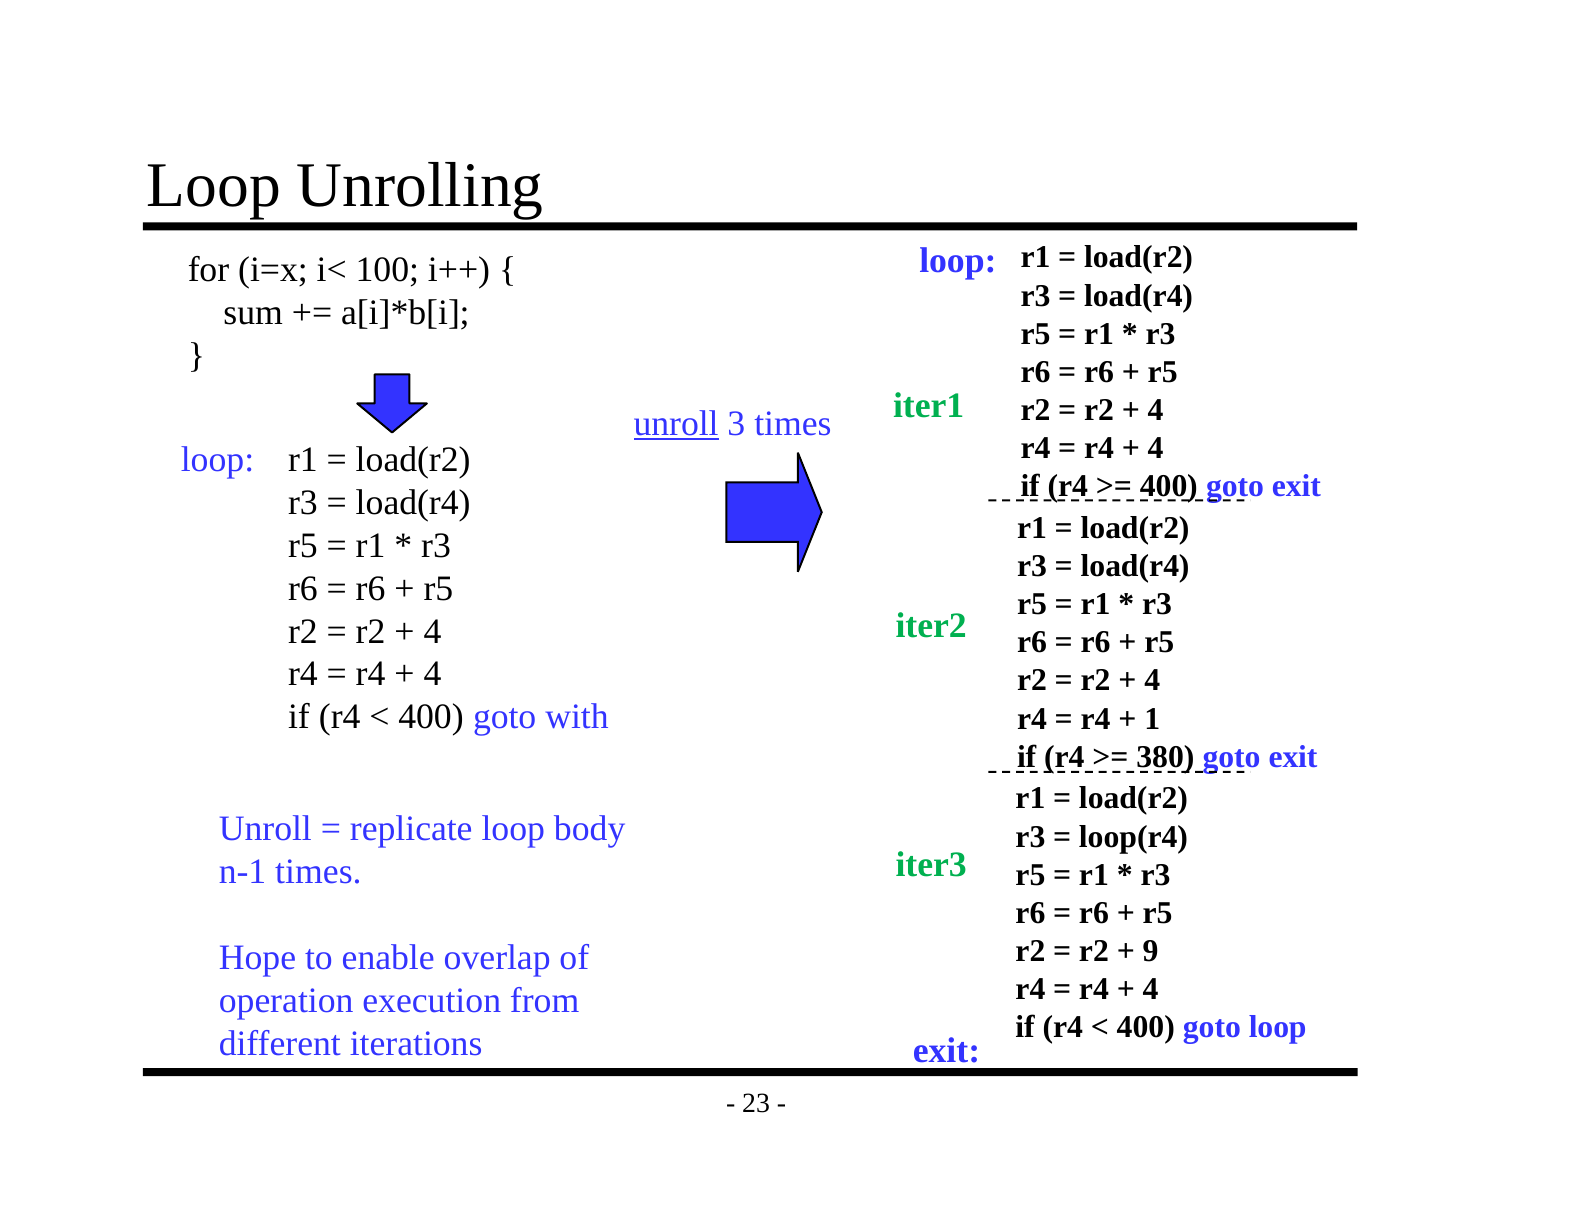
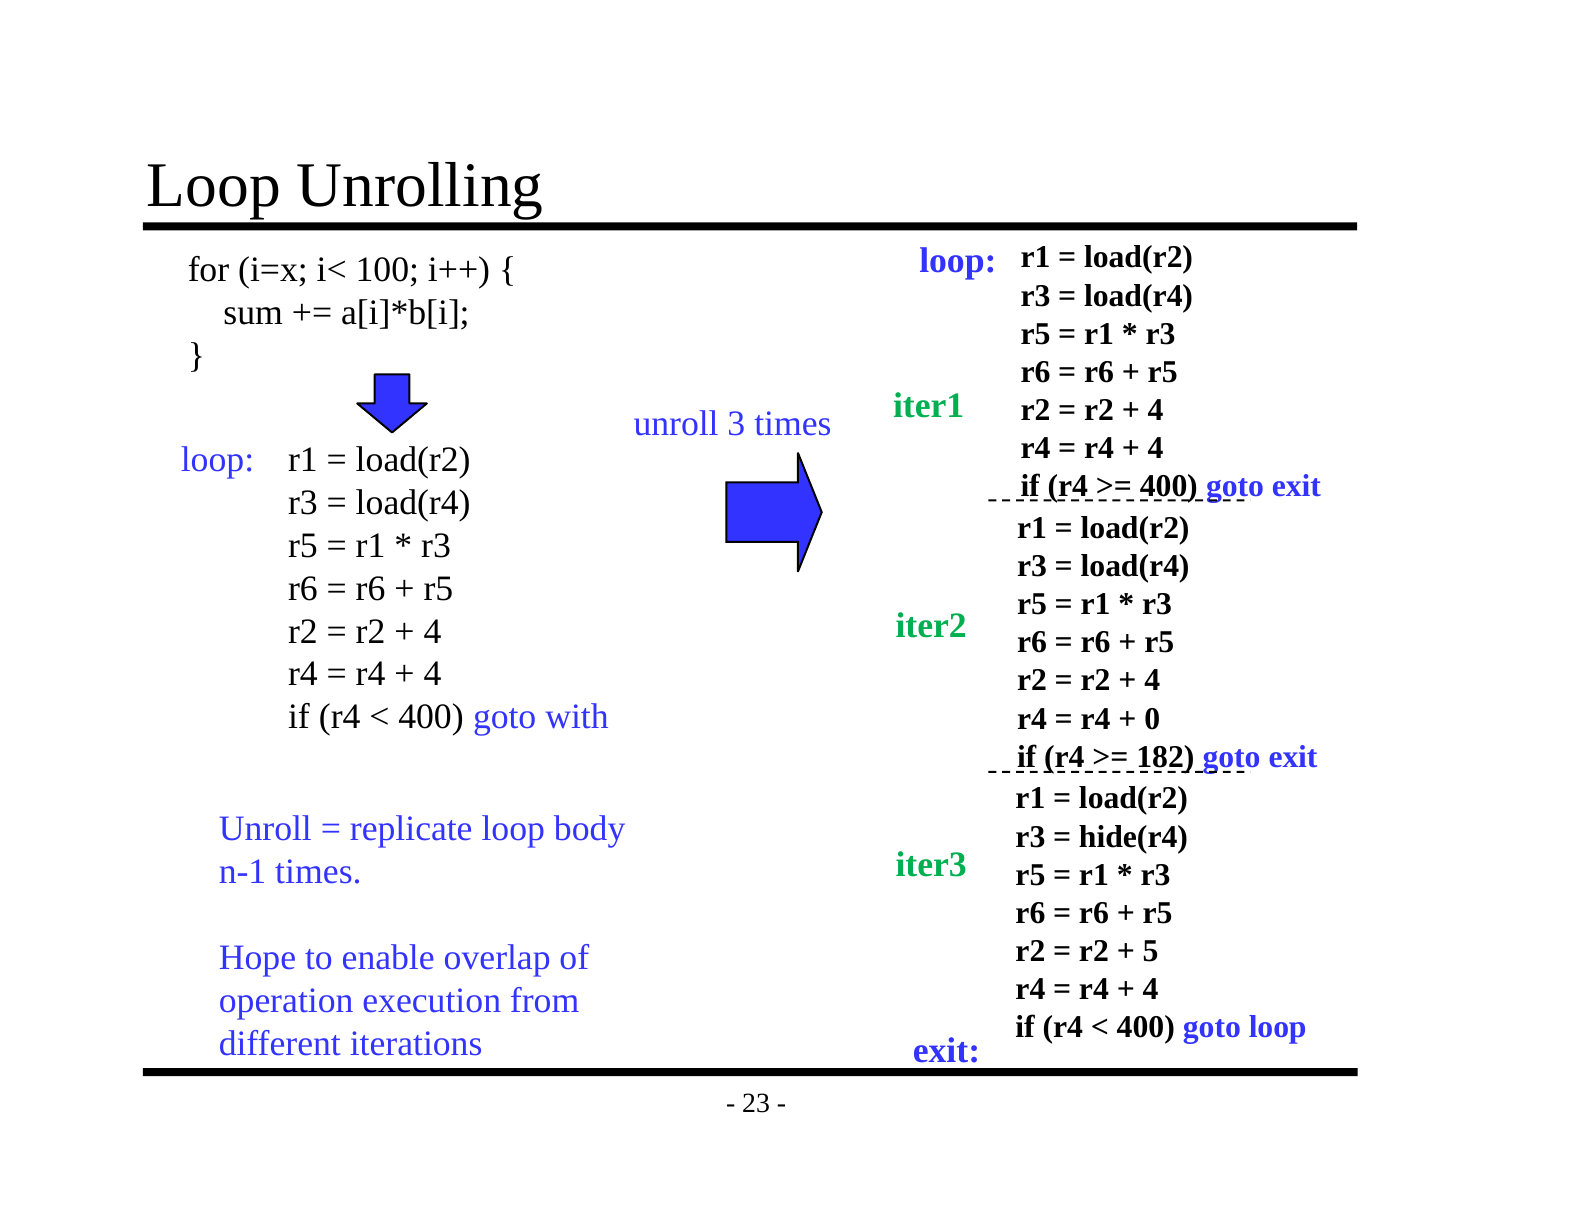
unroll at (676, 423) underline: present -> none
1: 1 -> 0
380: 380 -> 182
loop(r4: loop(r4 -> hide(r4
9: 9 -> 5
